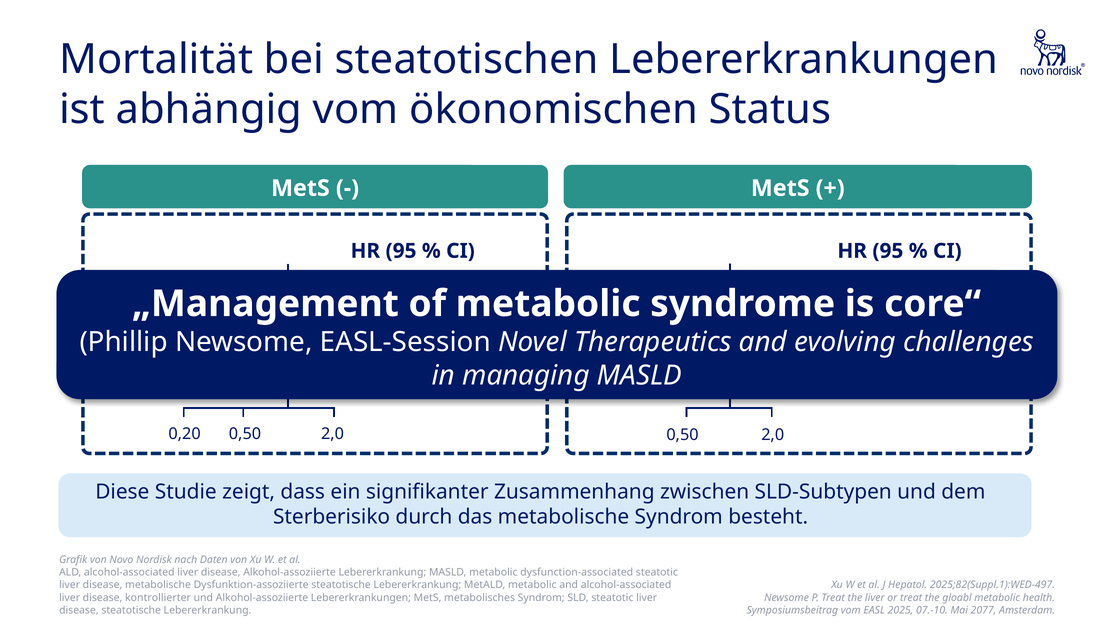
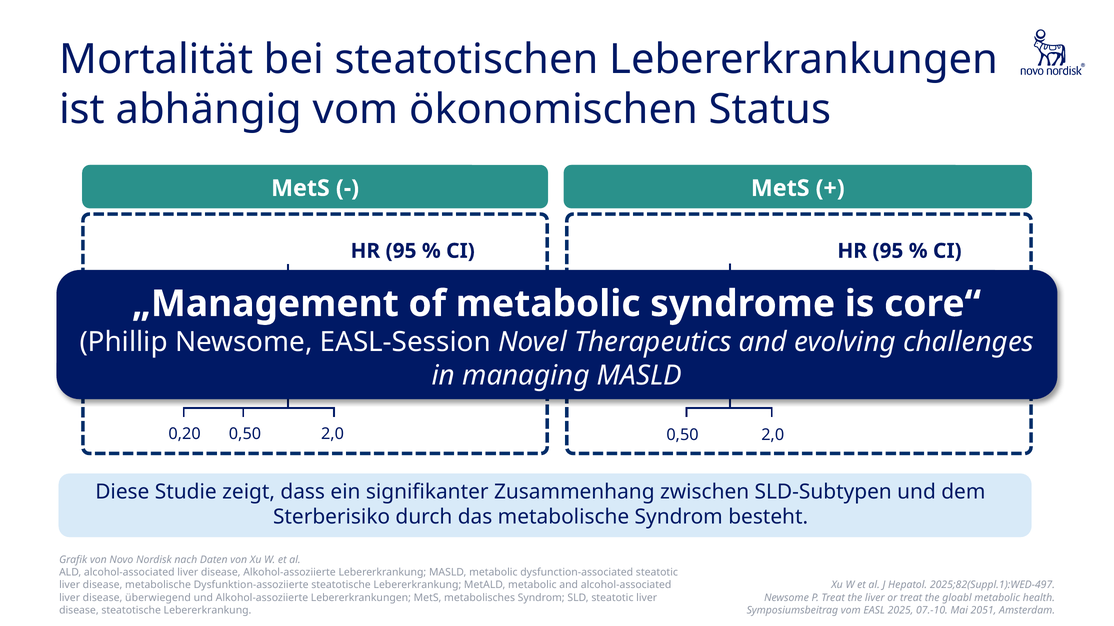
kontrollierter: kontrollierter -> überwiegend
2077: 2077 -> 2051
